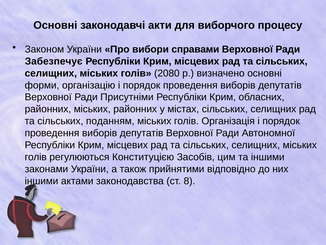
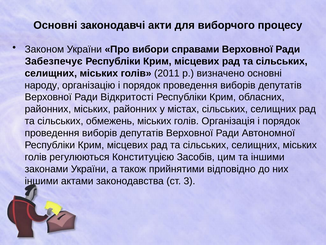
2080: 2080 -> 2011
форми: форми -> народу
Присутніми: Присутніми -> Відкритості
поданням: поданням -> обмежень
8: 8 -> 3
